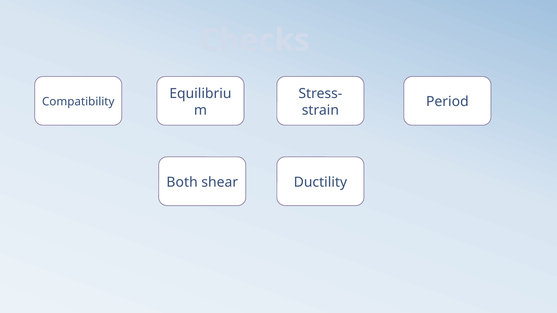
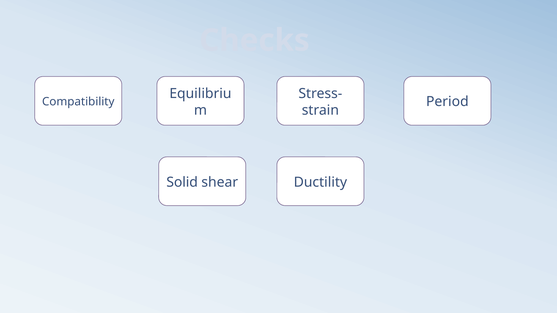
Both: Both -> Solid
